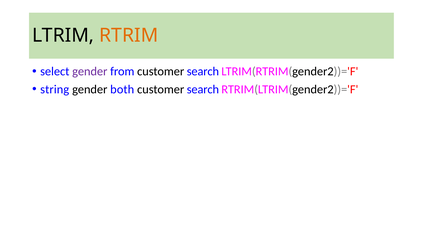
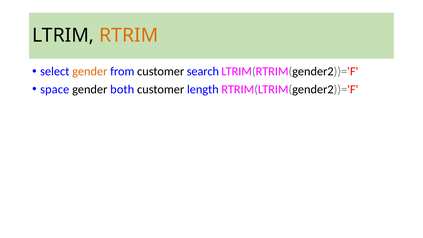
gender at (90, 72) colour: purple -> orange
string: string -> space
search at (203, 89): search -> length
